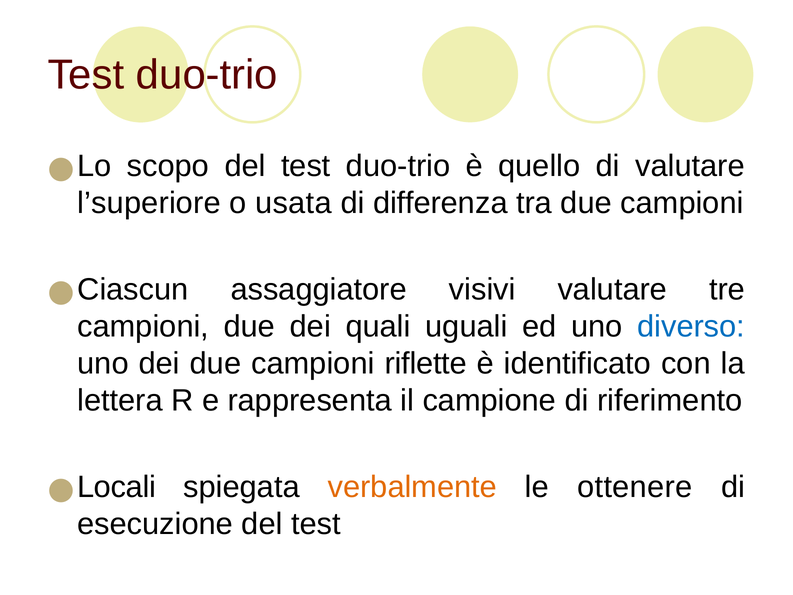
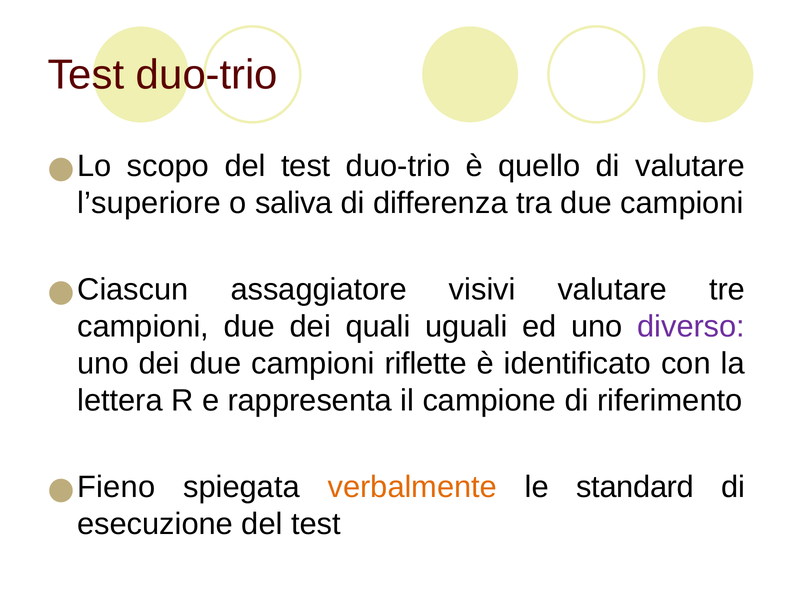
usata: usata -> saliva
diverso colour: blue -> purple
Locali: Locali -> Fieno
ottenere: ottenere -> standard
